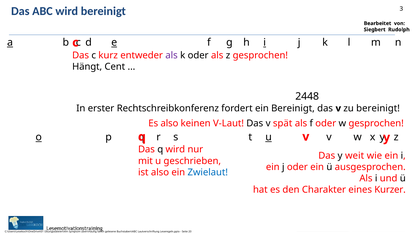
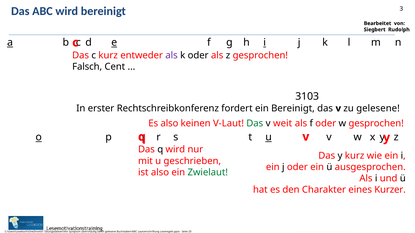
Hängt at (87, 67): Hängt -> Falsch
2448: 2448 -> 3103
zu bereinigt: bereinigt -> gelesene
Das at (255, 124) colour: black -> green
spät: spät -> weit
y weit: weit -> kurz
Zwielaut colour: blue -> green
